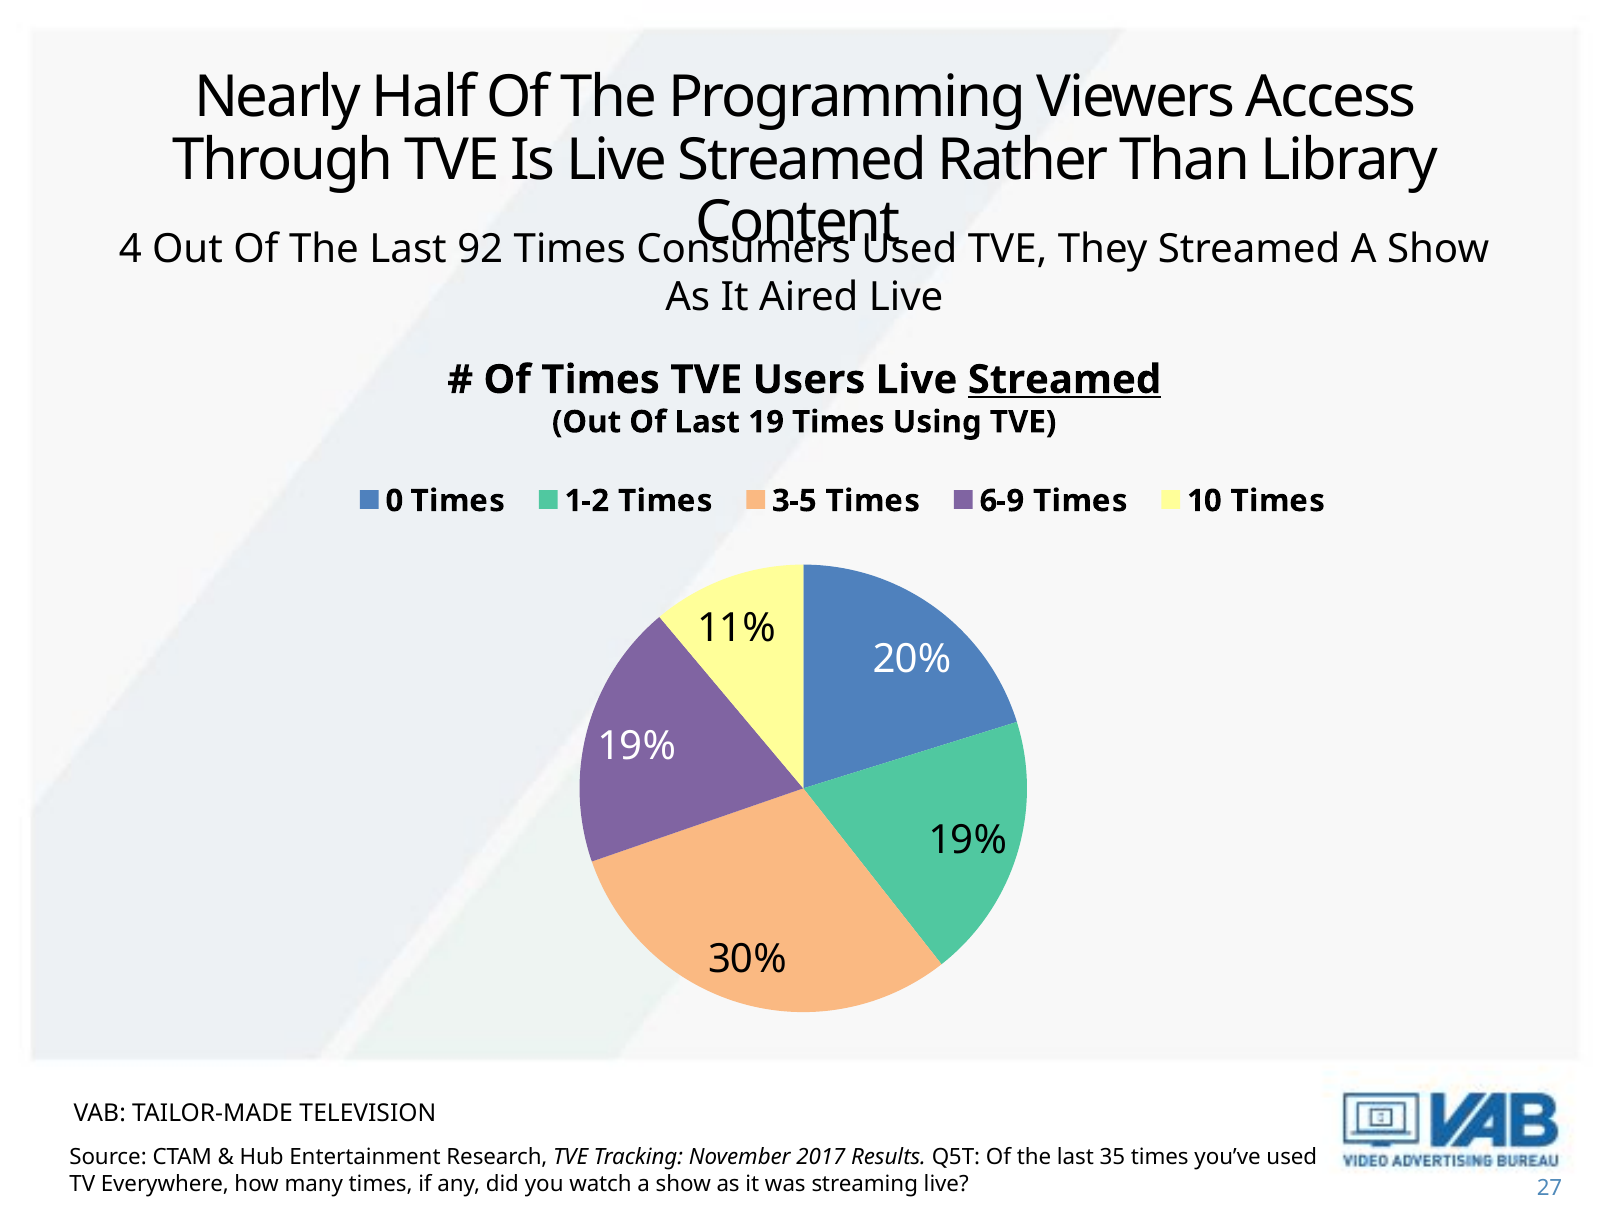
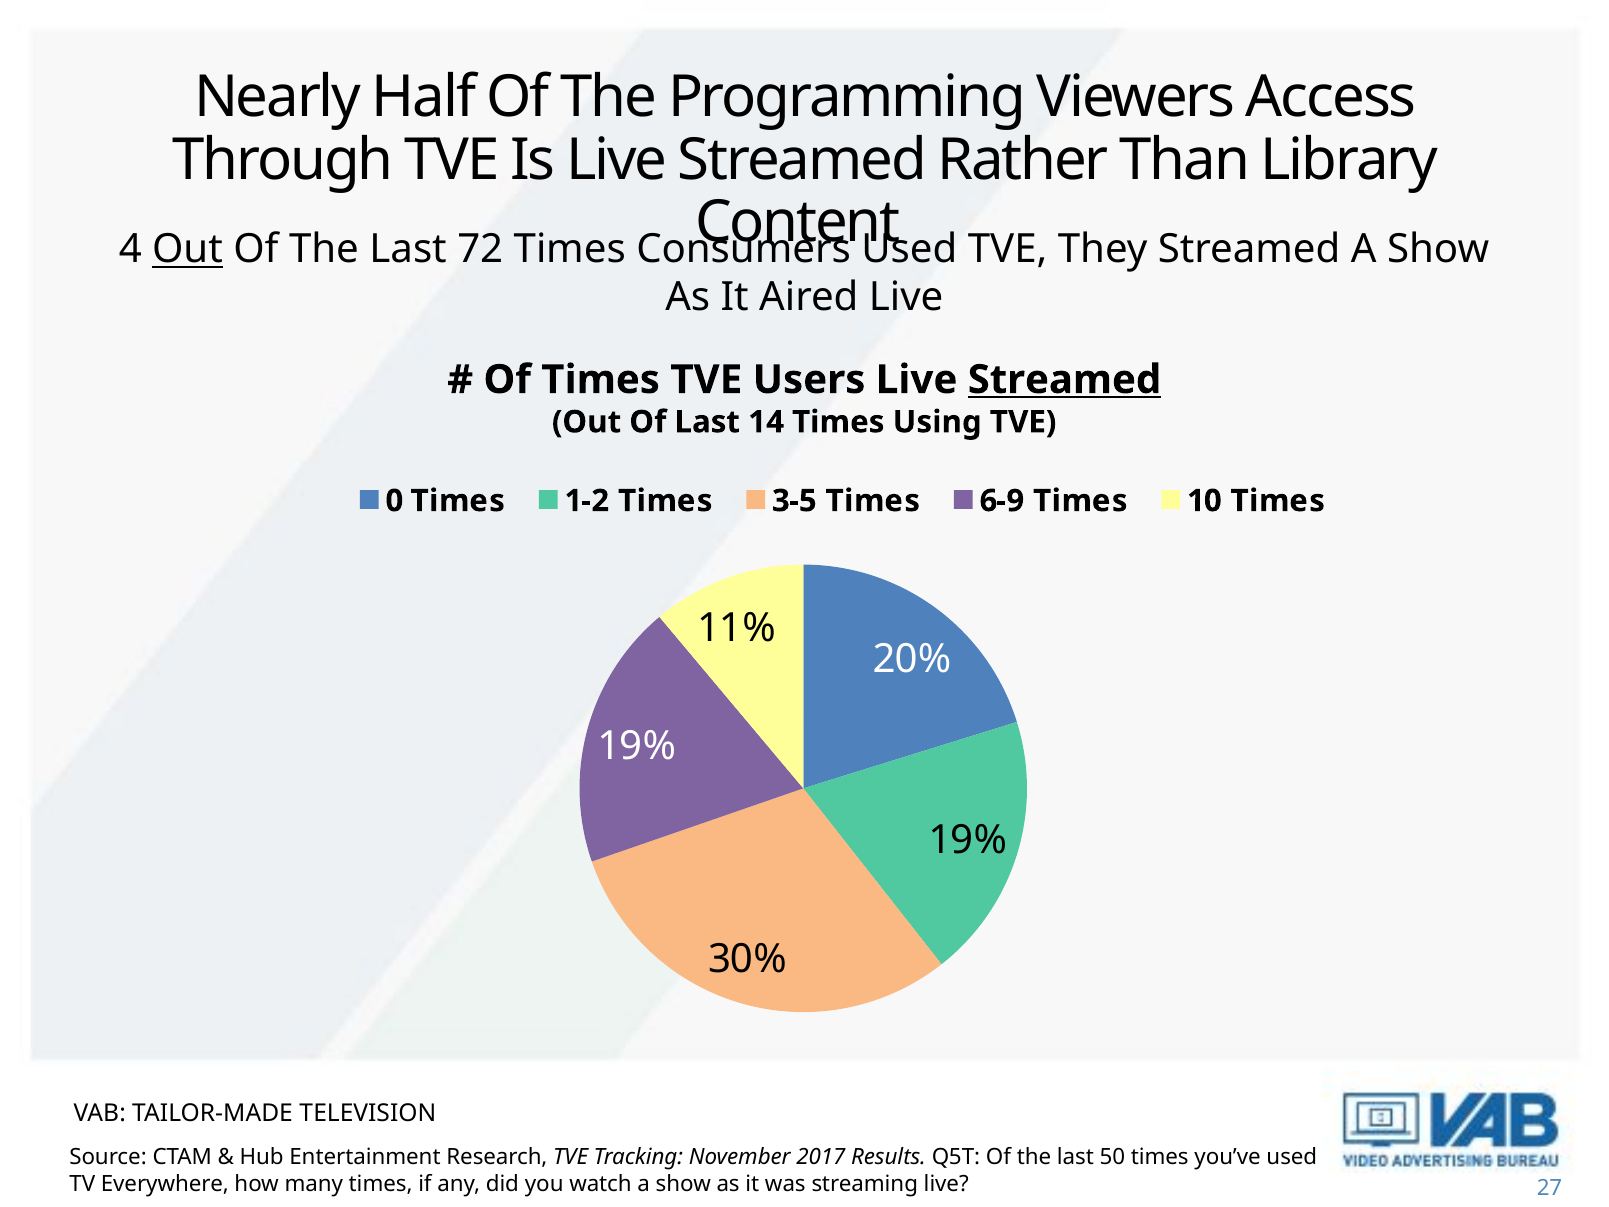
Out at (187, 249) underline: none -> present
92: 92 -> 72
19: 19 -> 14
35: 35 -> 50
